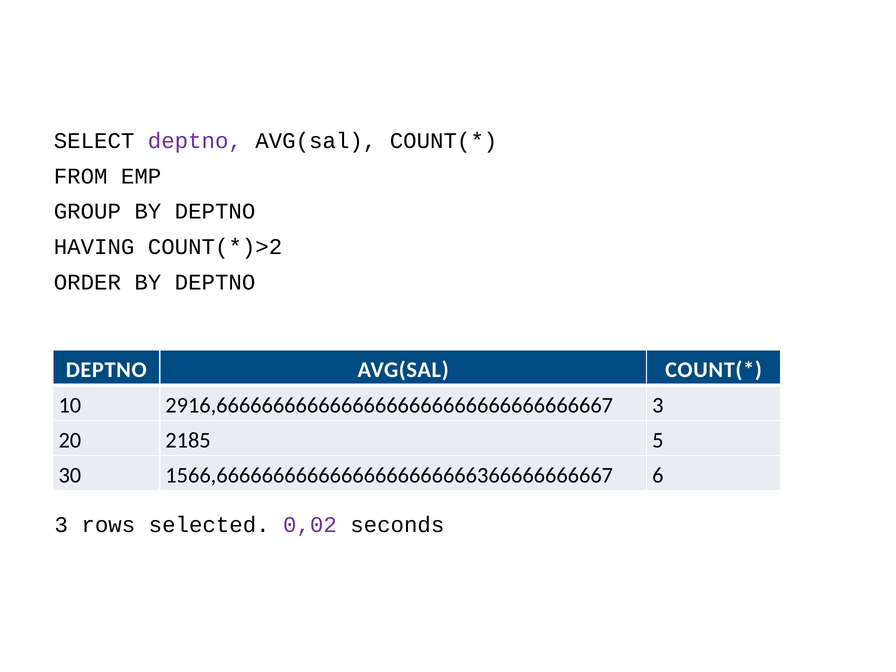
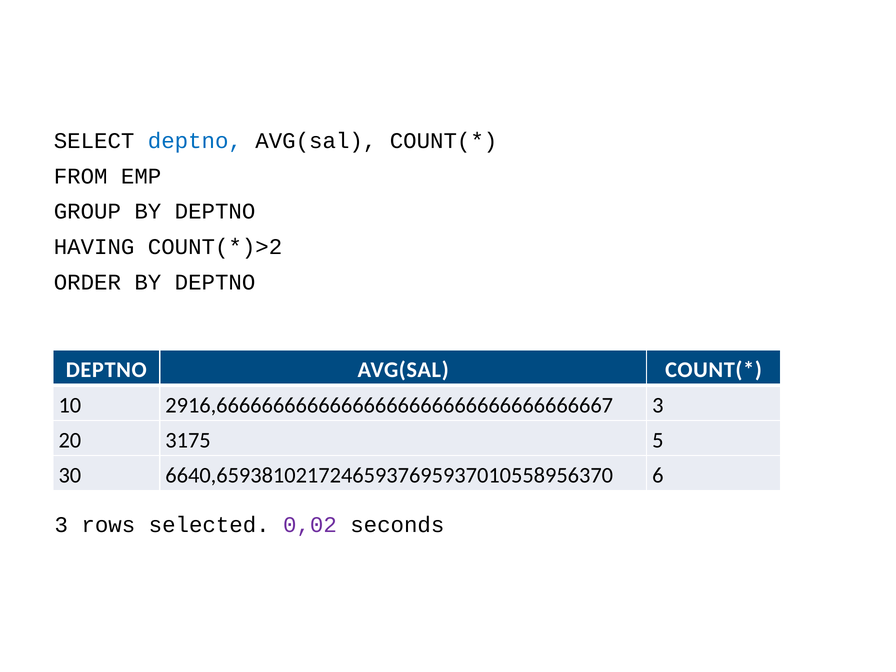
deptno at (195, 141) colour: purple -> blue
2185: 2185 -> 3175
1566,66666666666666666666666366666666667: 1566,66666666666666666666666366666666667 -> 6640,65938102172465937695937010558956370
